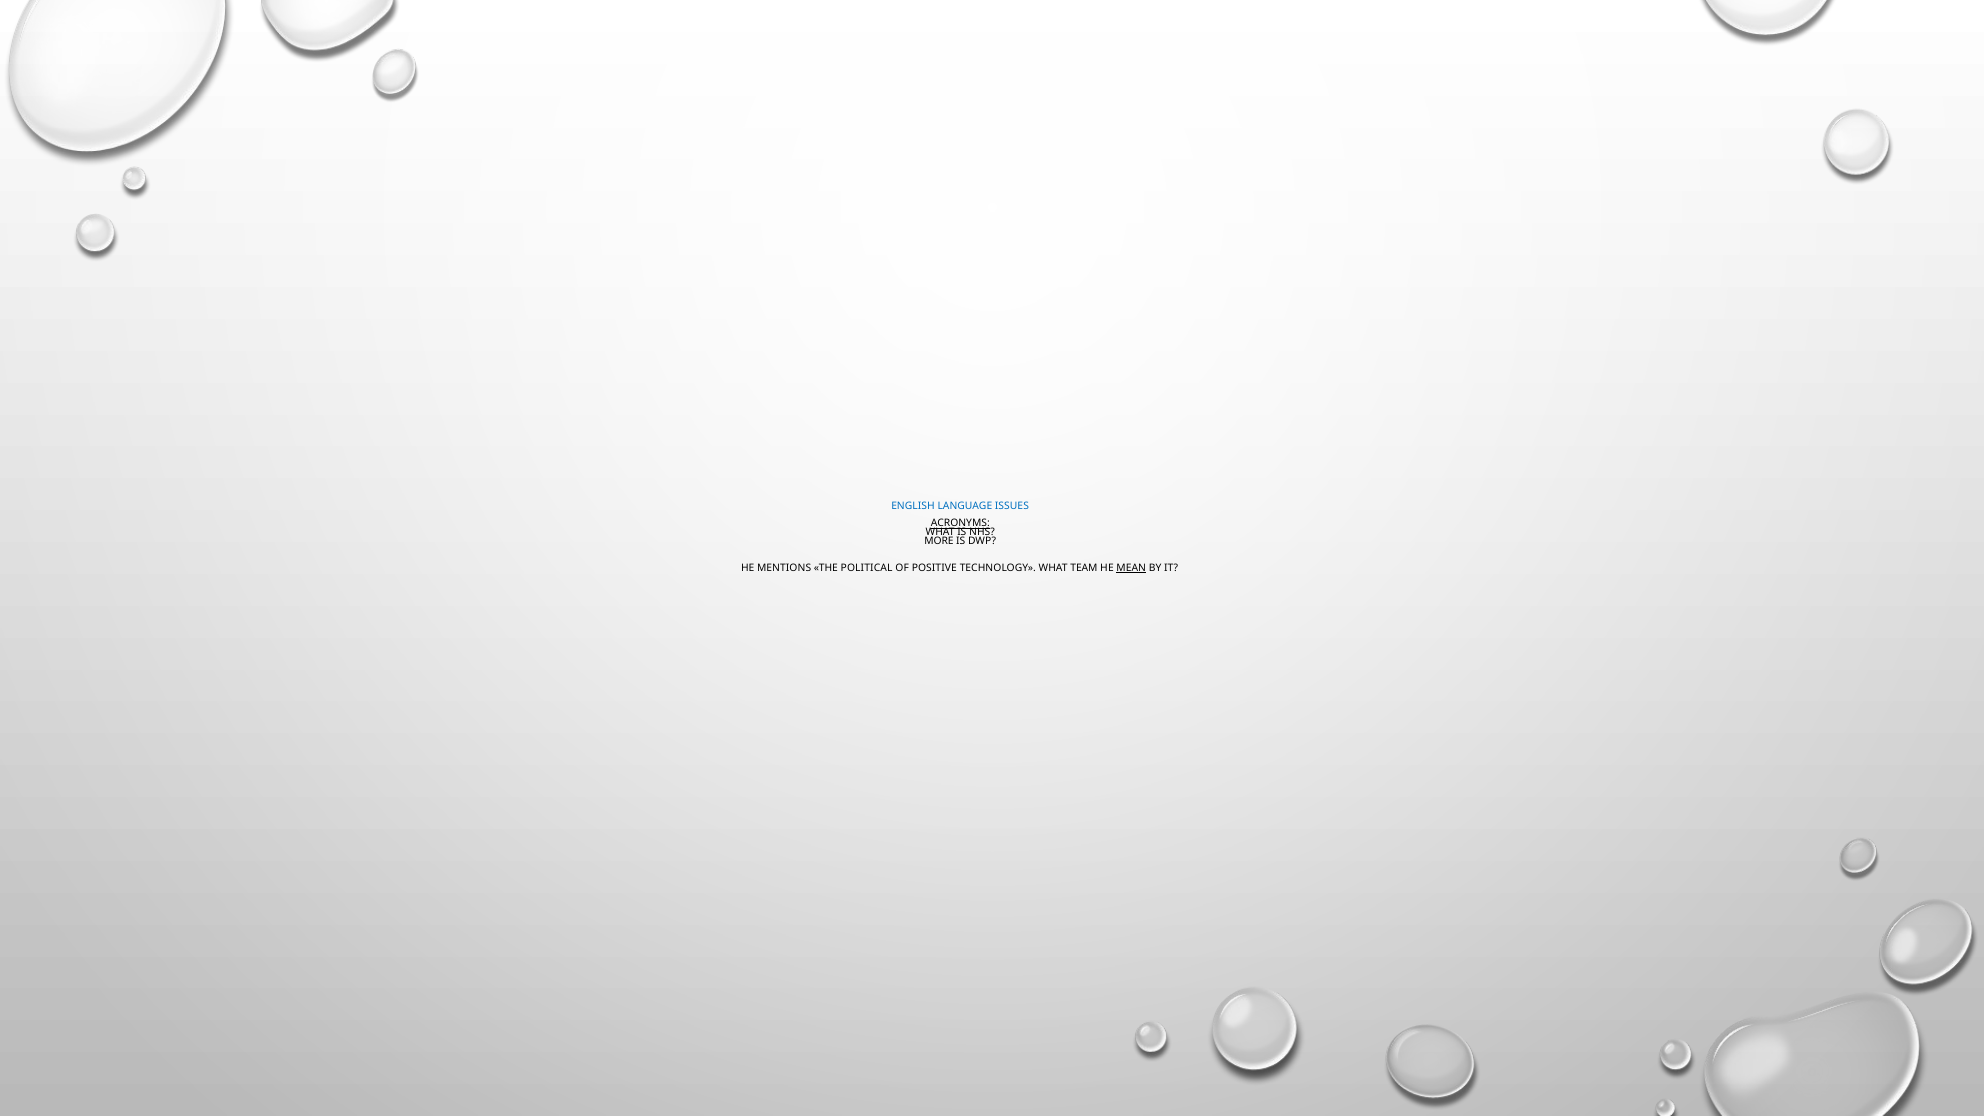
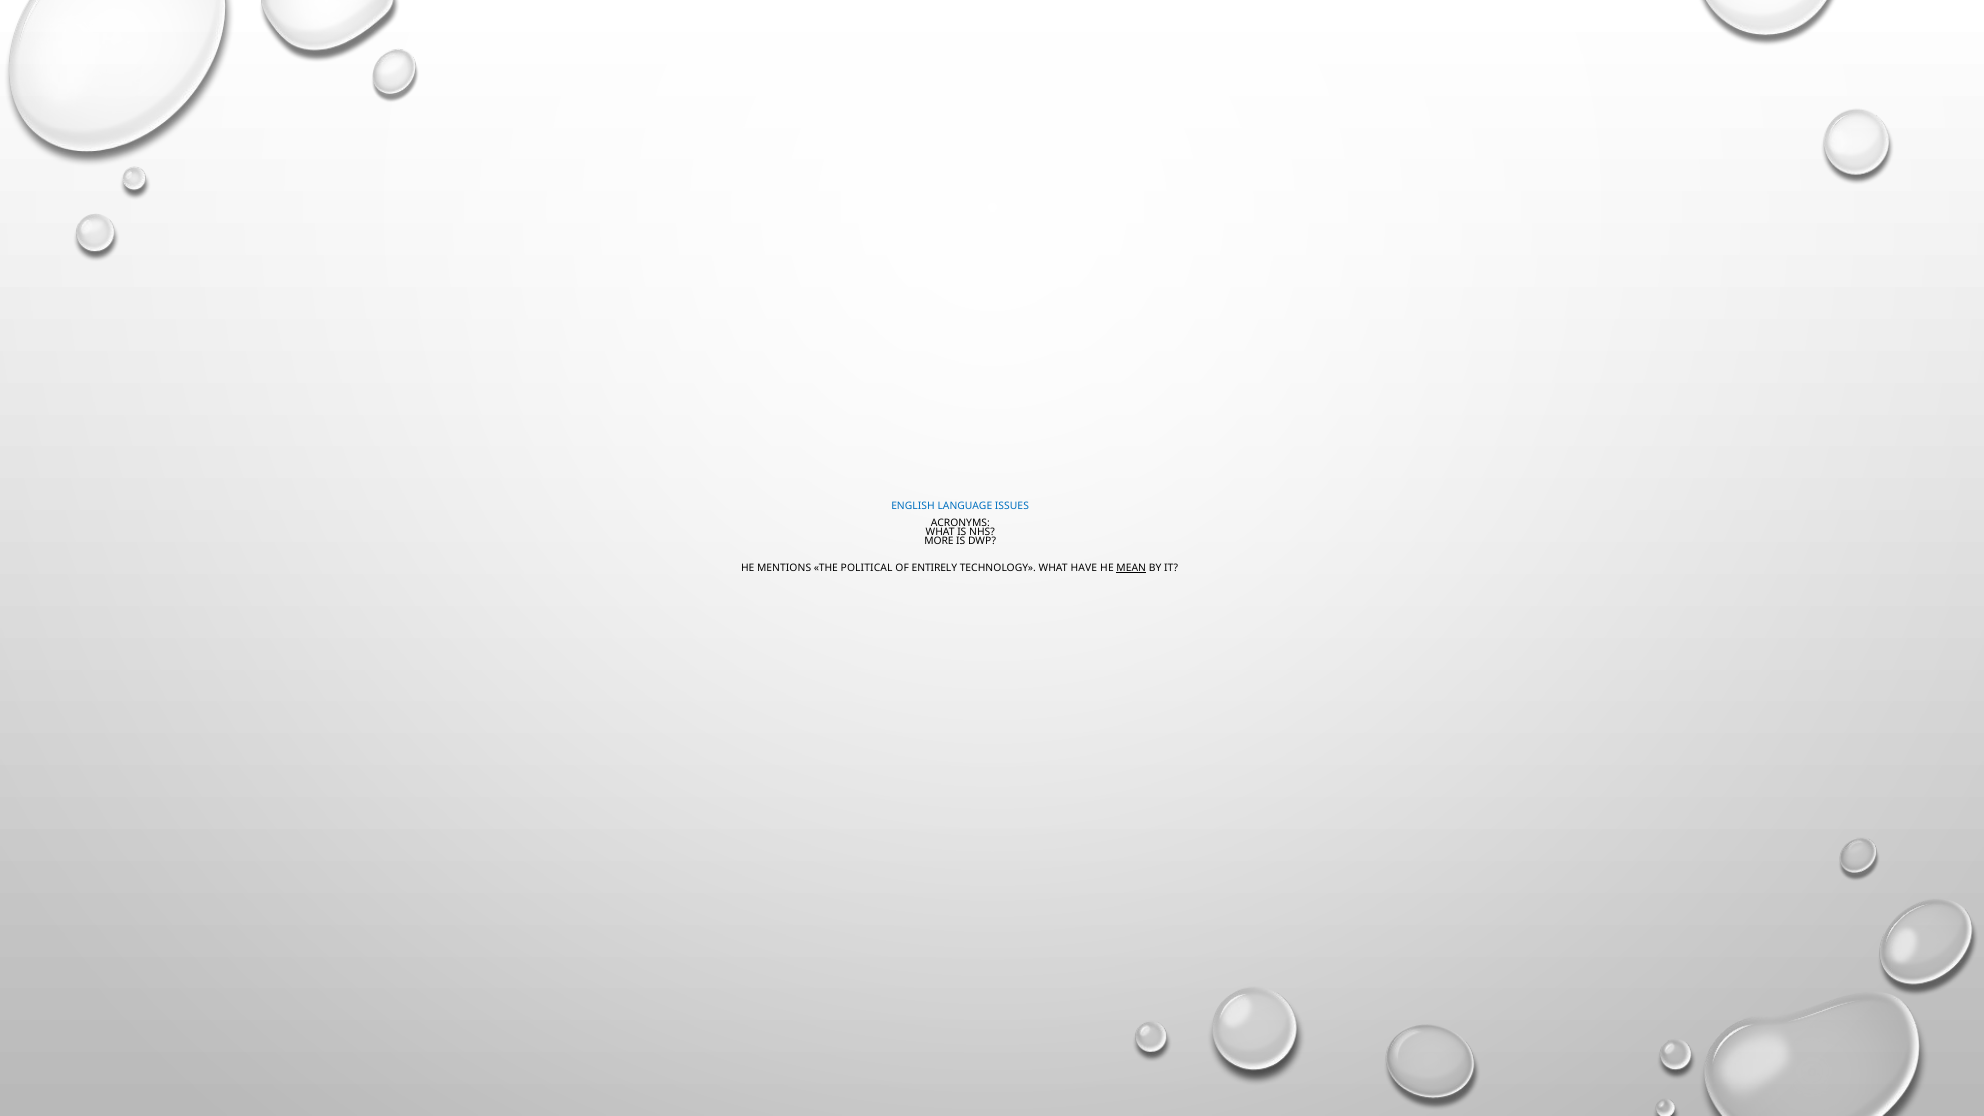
ACRONYMS underline: present -> none
POSITIVE: POSITIVE -> ENTIRELY
TEAM: TEAM -> HAVE
